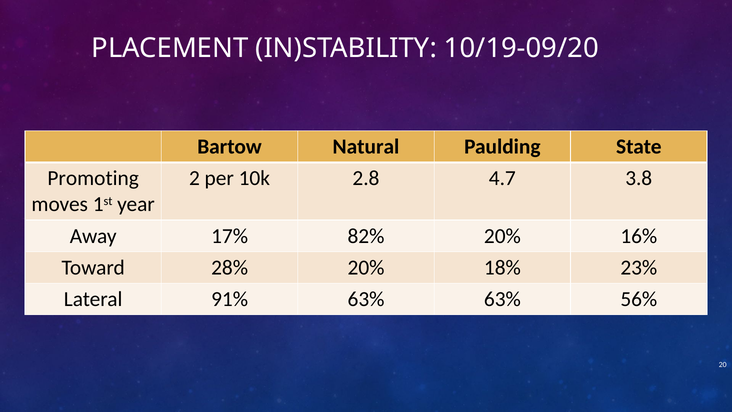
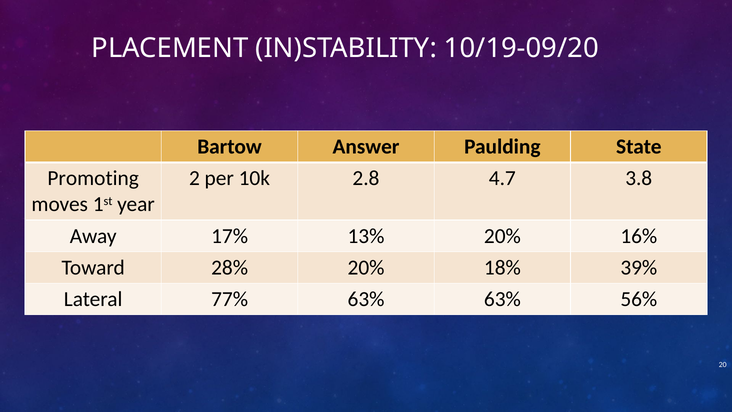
Natural: Natural -> Answer
82%: 82% -> 13%
23%: 23% -> 39%
91%: 91% -> 77%
